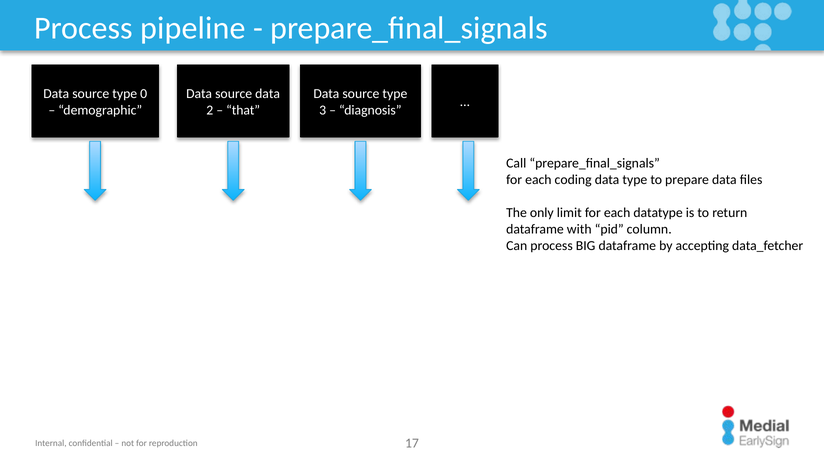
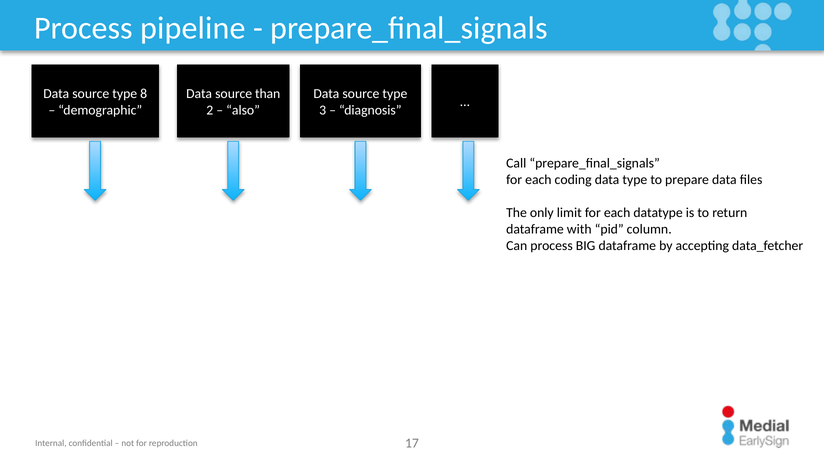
0: 0 -> 8
source data: data -> than
that: that -> also
